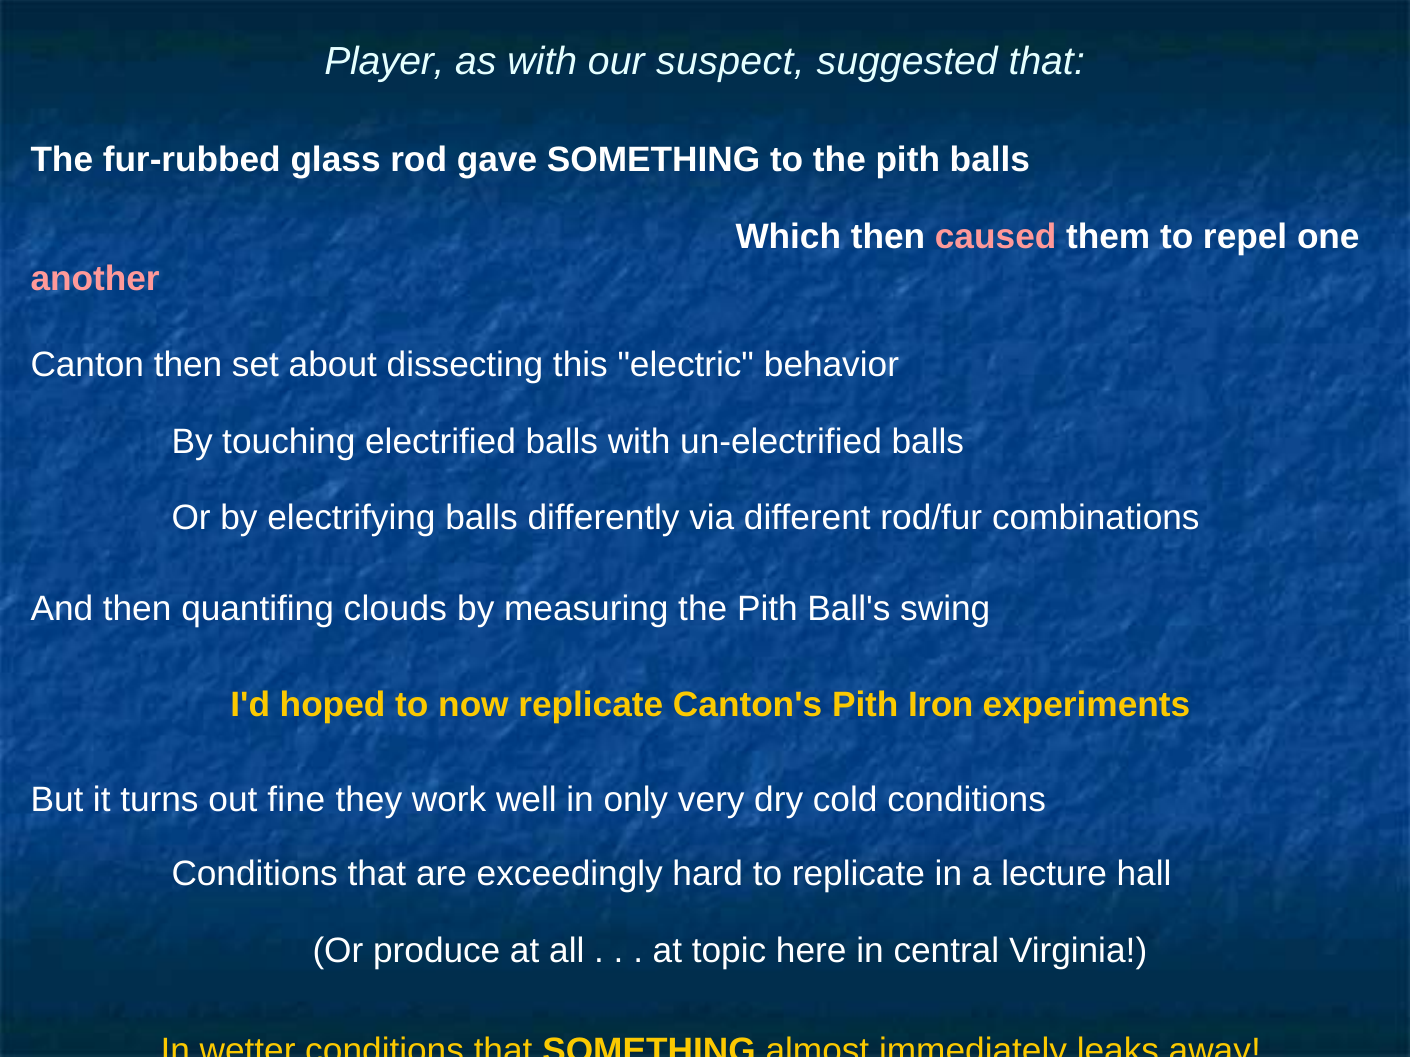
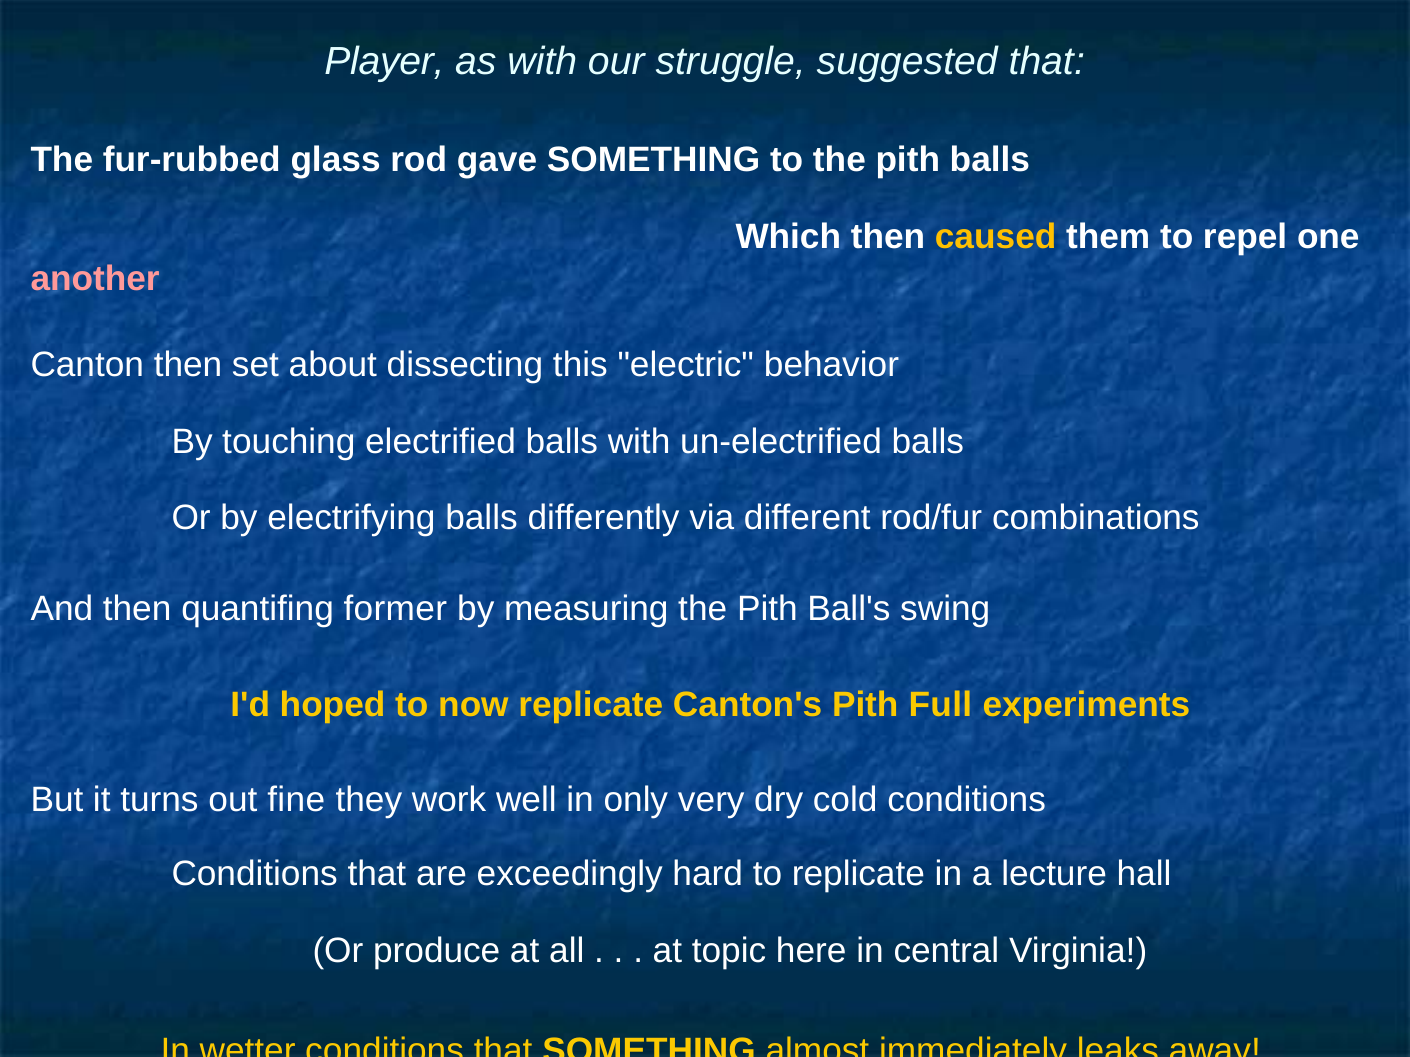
suspect: suspect -> struggle
caused colour: pink -> yellow
clouds: clouds -> former
Iron: Iron -> Full
